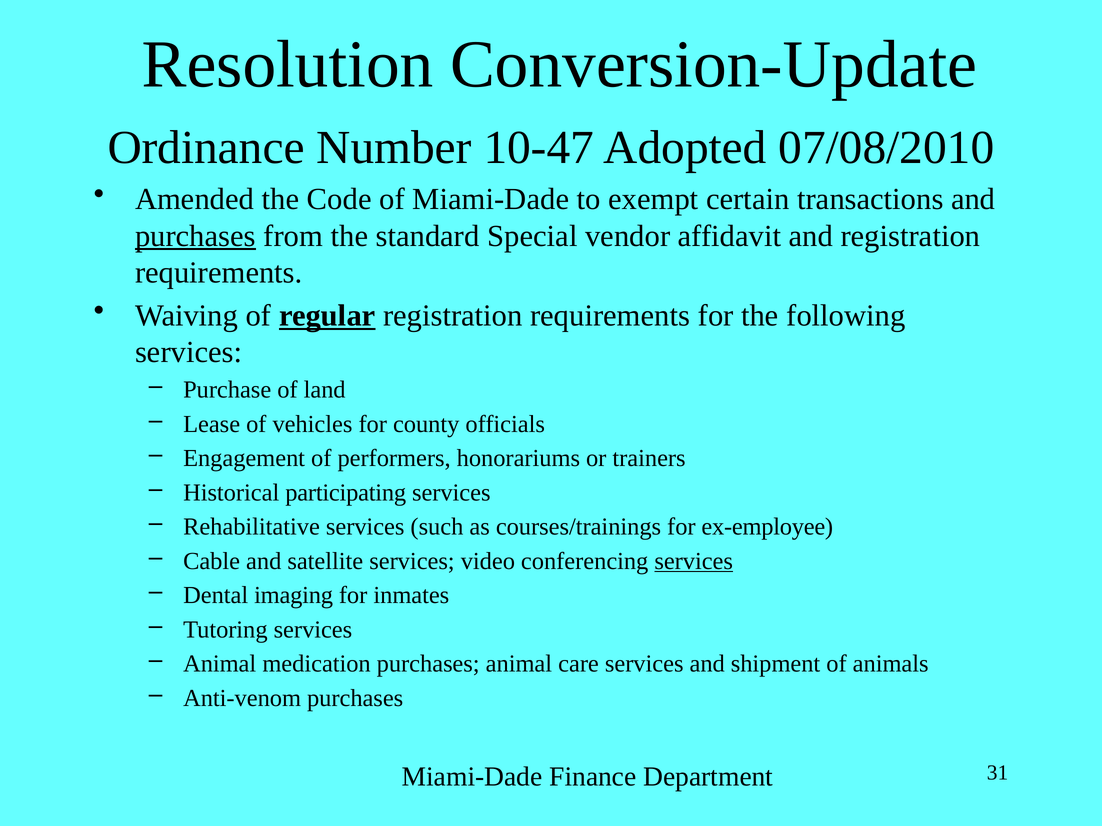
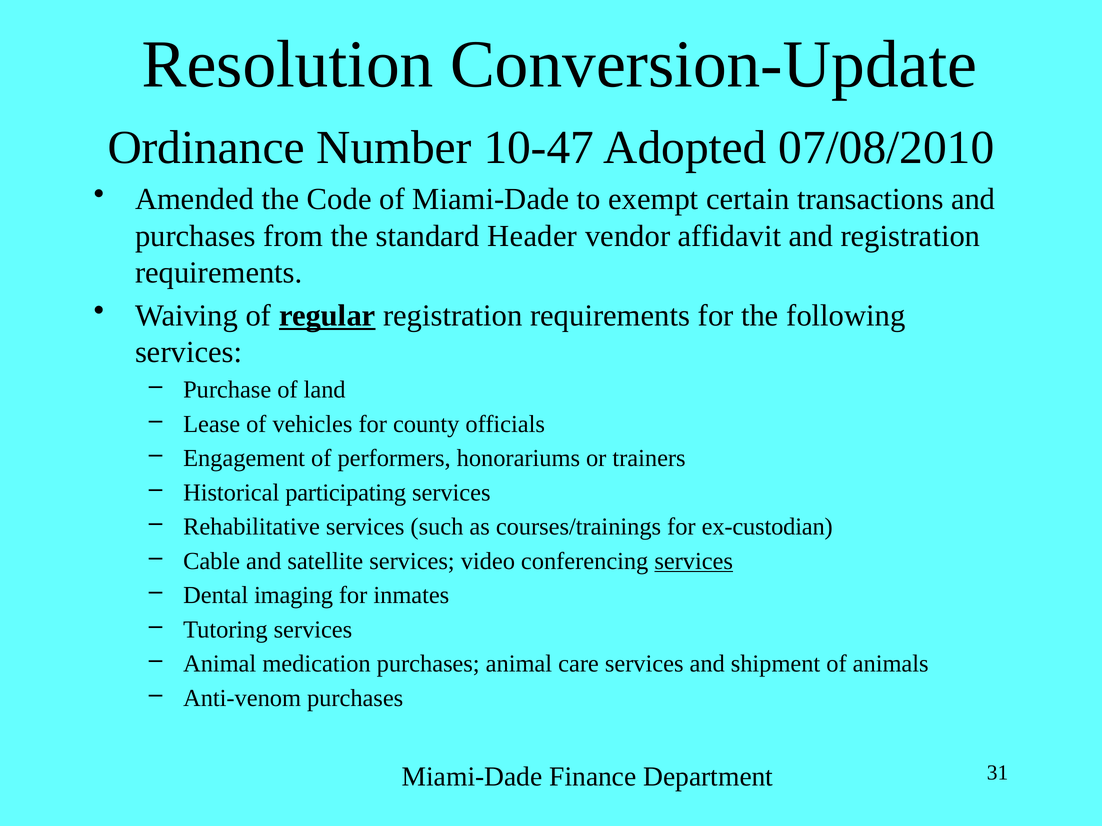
purchases at (195, 236) underline: present -> none
Special: Special -> Header
ex-employee: ex-employee -> ex-custodian
